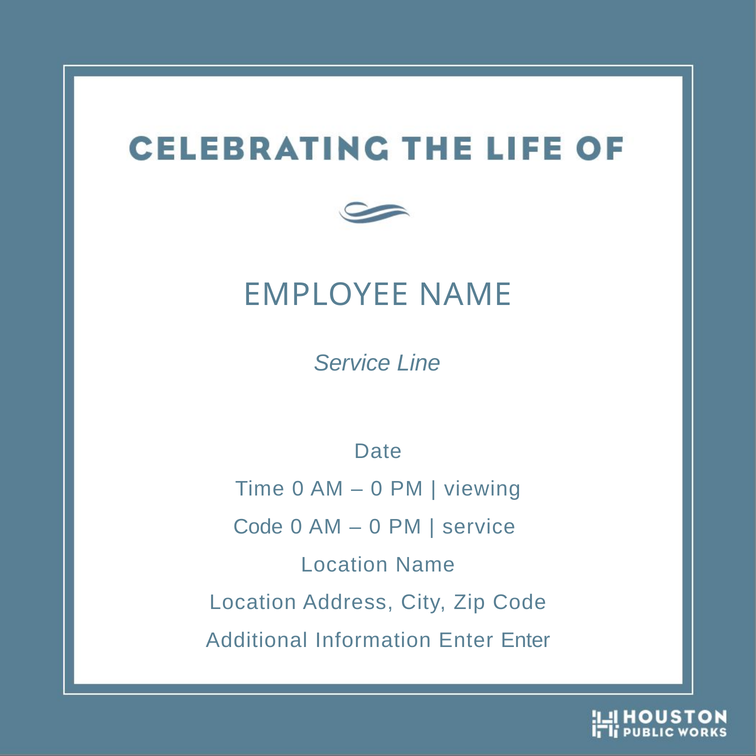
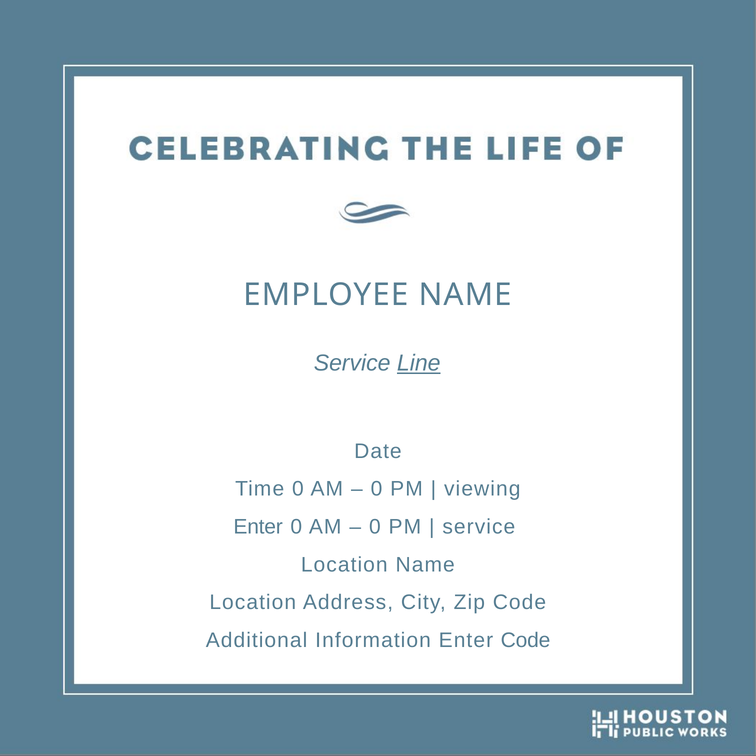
Line underline: none -> present
Code at (258, 527): Code -> Enter
Enter Enter: Enter -> Code
